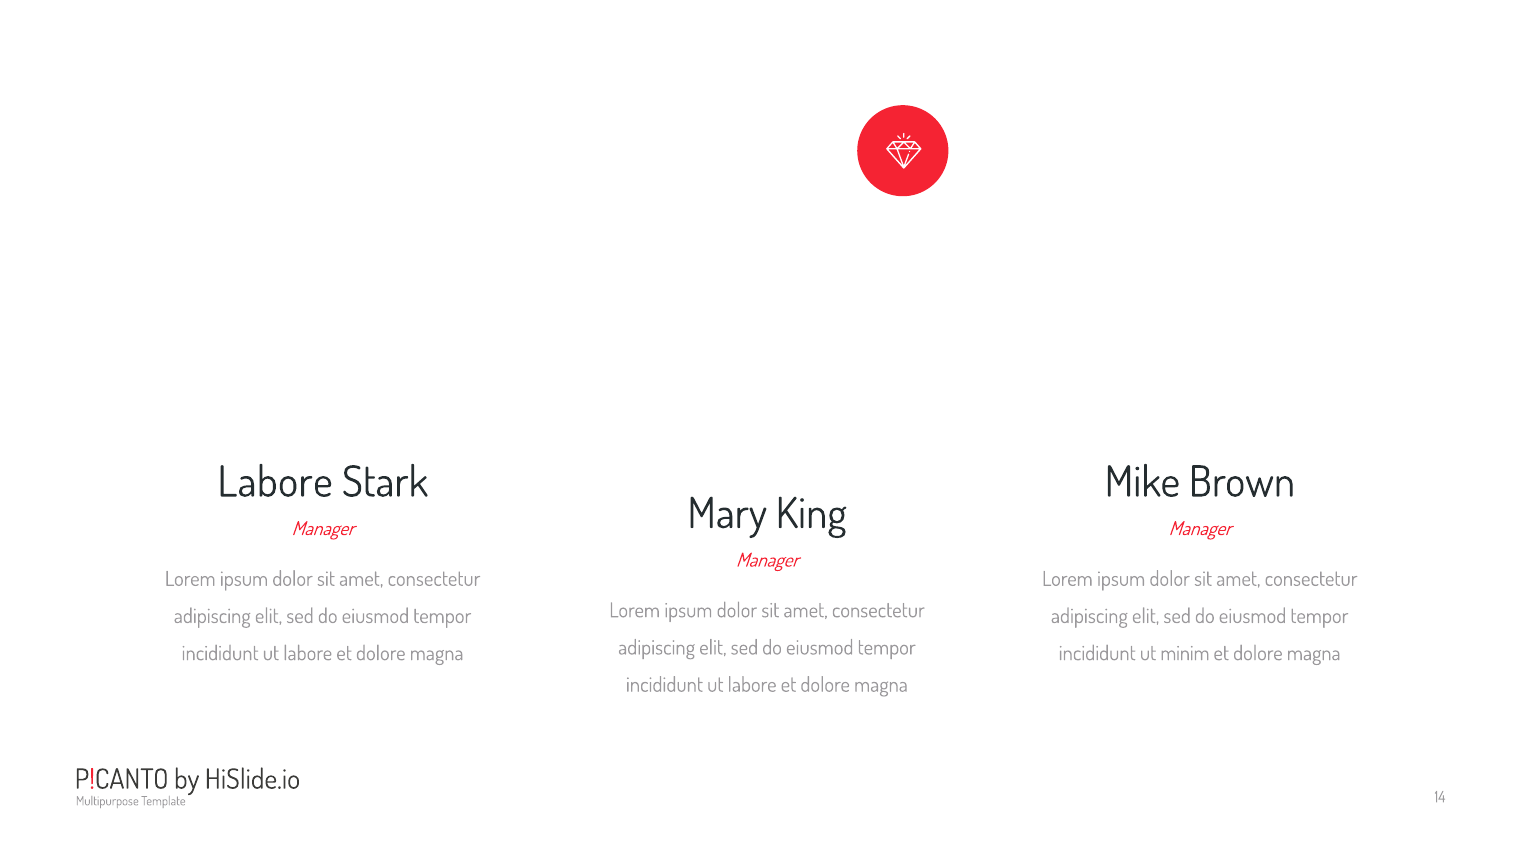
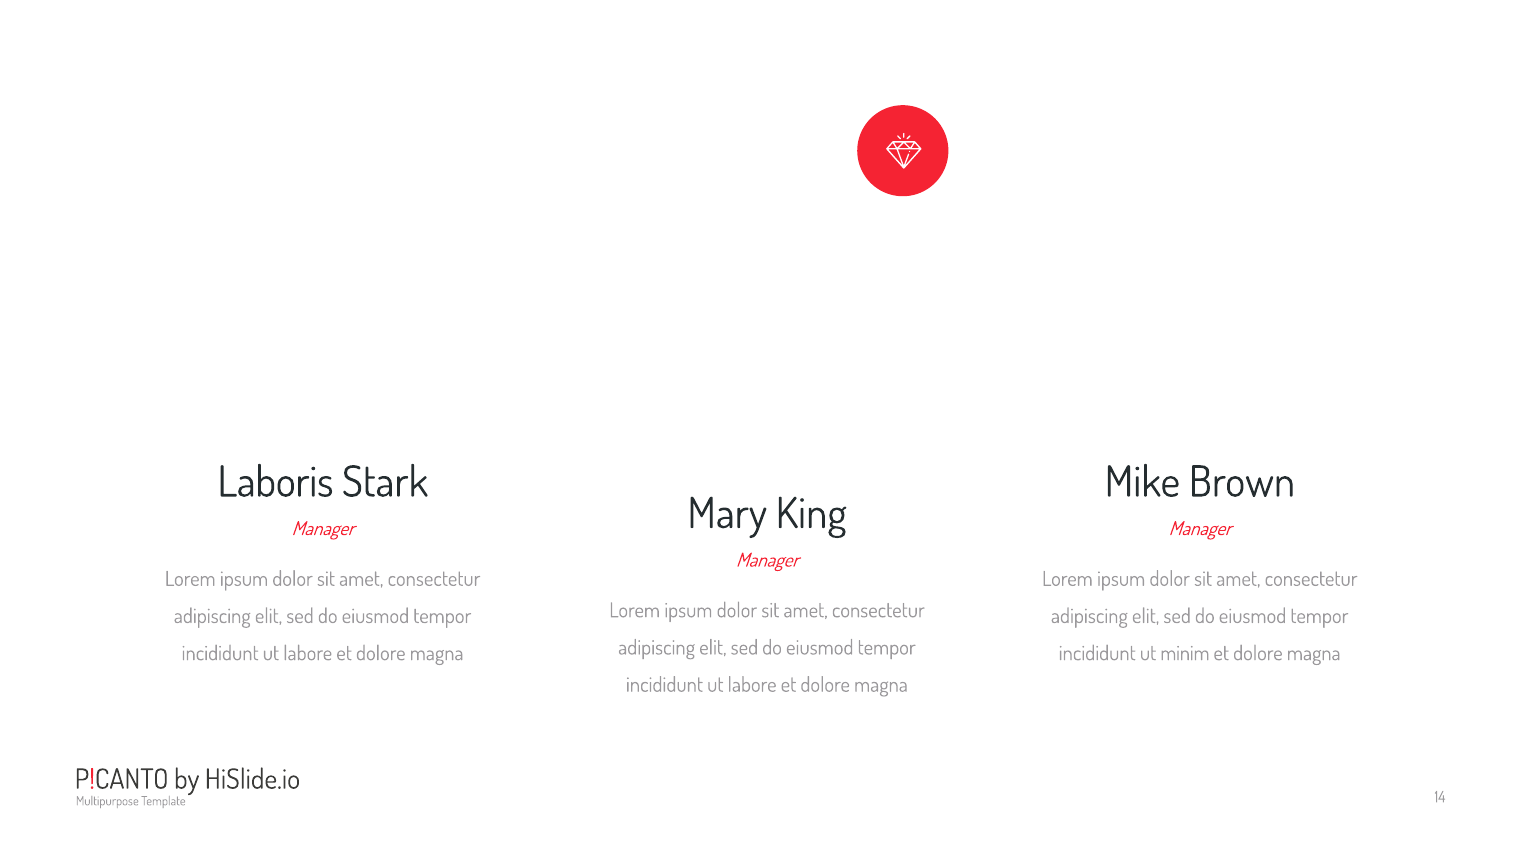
Labore at (275, 482): Labore -> Laboris
